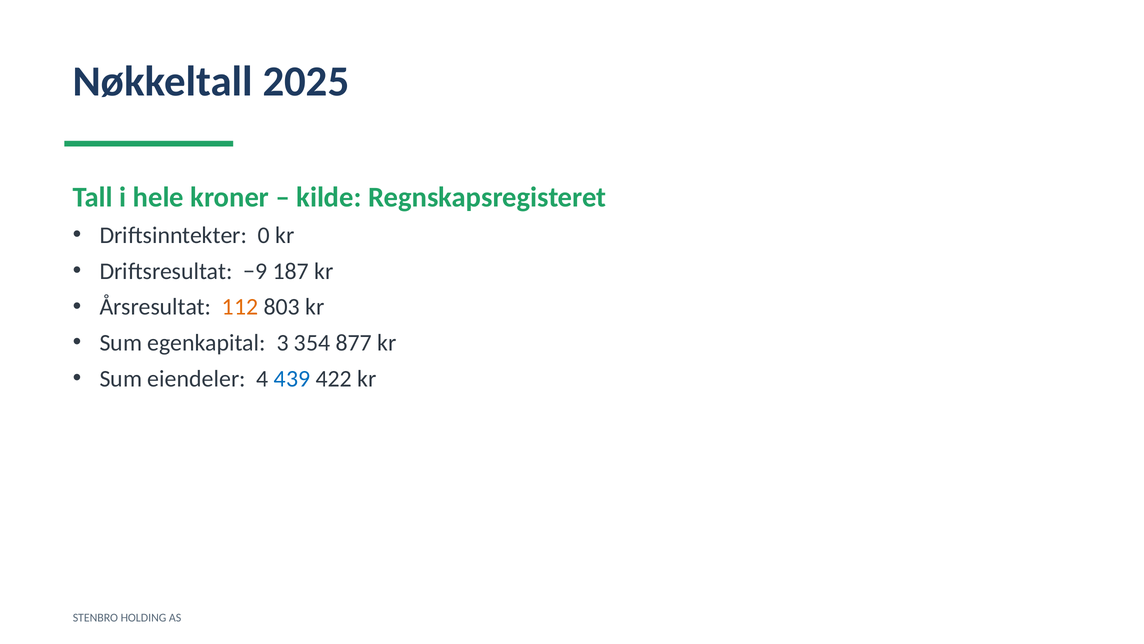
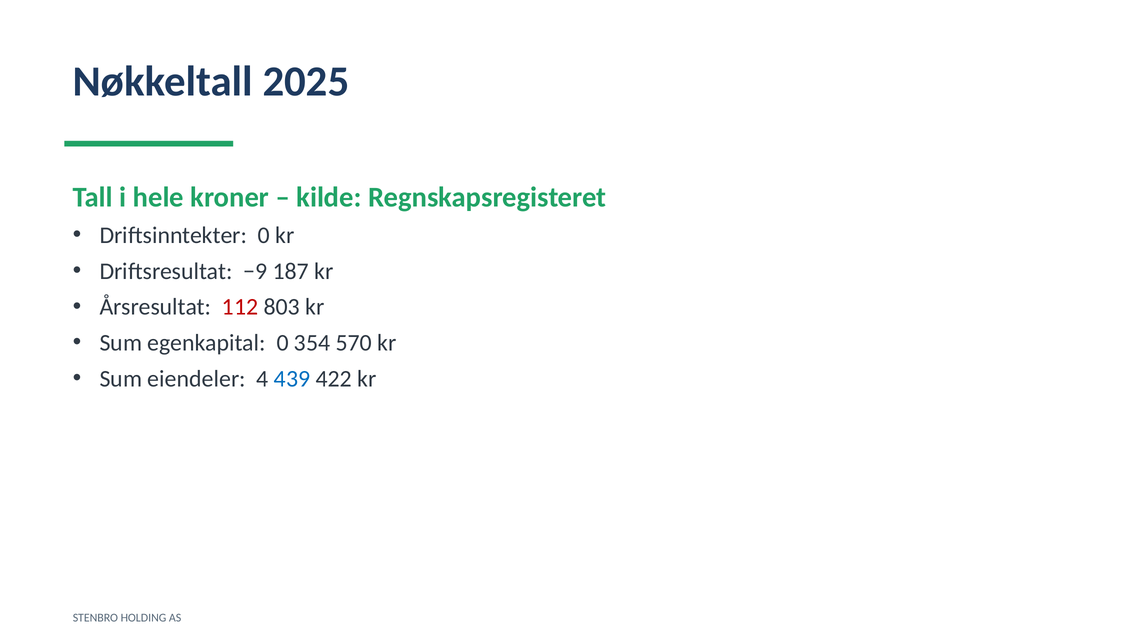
112 colour: orange -> red
egenkapital 3: 3 -> 0
877: 877 -> 570
